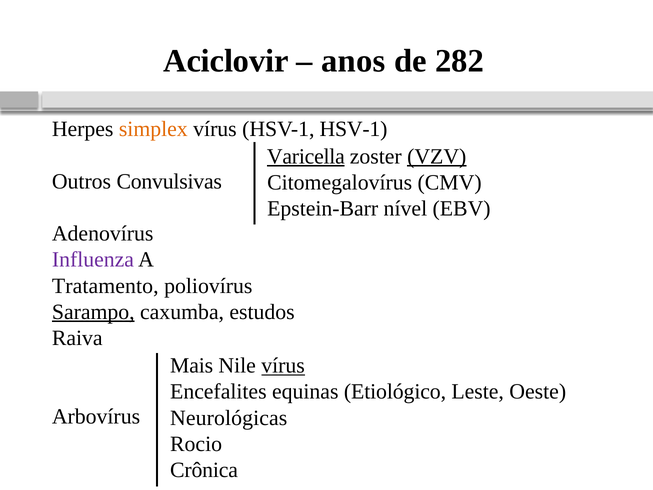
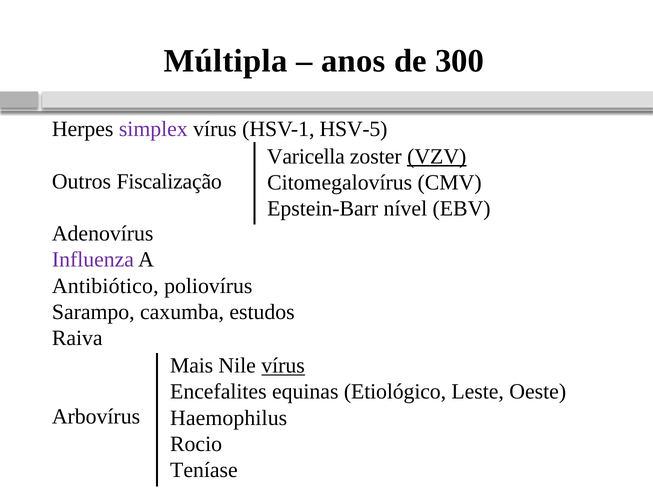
Aciclovir: Aciclovir -> Múltipla
282: 282 -> 300
simplex colour: orange -> purple
HSV-1 HSV-1: HSV-1 -> HSV-5
Varicella underline: present -> none
Convulsivas: Convulsivas -> Fiscalização
Tratamento: Tratamento -> Antibiótico
Sarampo underline: present -> none
Neurológicas: Neurológicas -> Haemophilus
Crônica: Crônica -> Teníase
